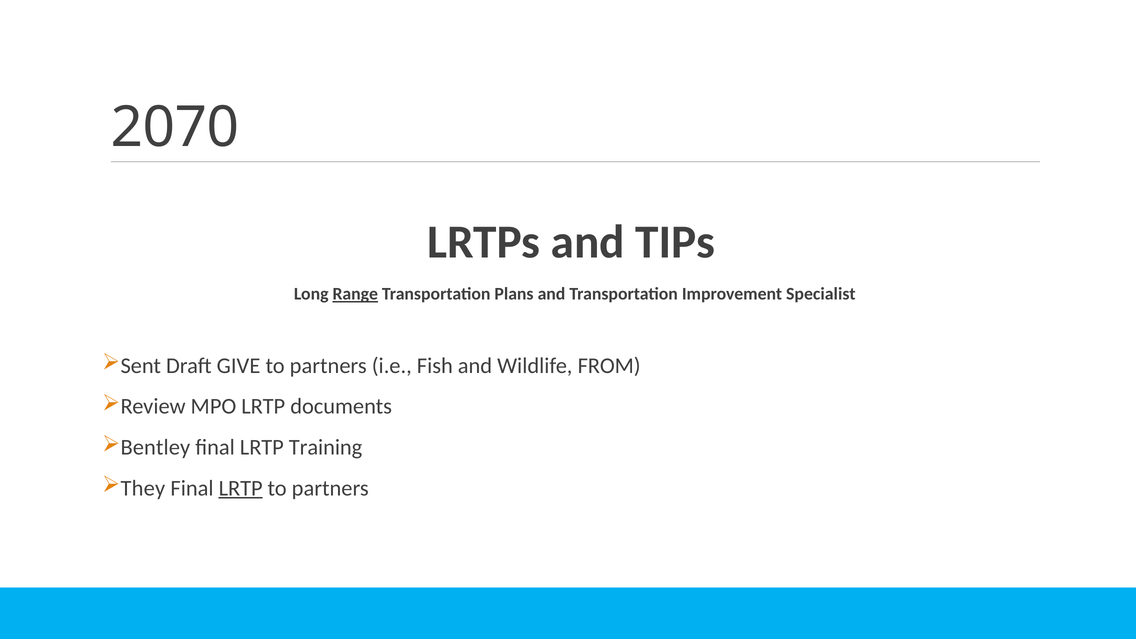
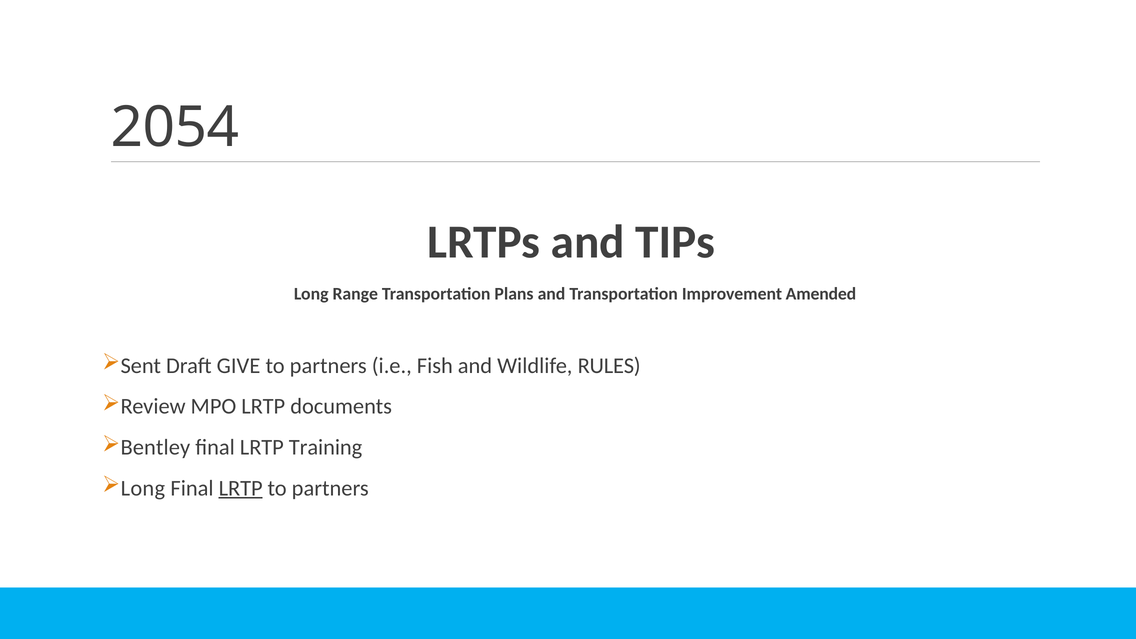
2070: 2070 -> 2054
Range underline: present -> none
Specialist: Specialist -> Amended
FROM: FROM -> RULES
They at (143, 488): They -> Long
